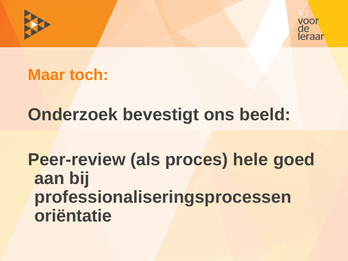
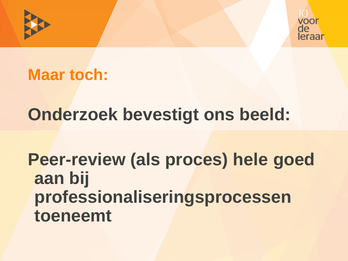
oriëntatie: oriëntatie -> toeneemt
